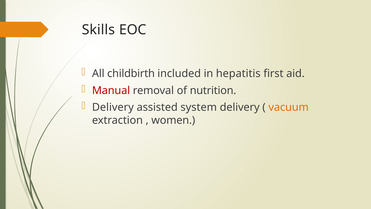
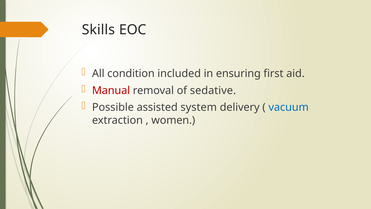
childbirth: childbirth -> condition
hepatitis: hepatitis -> ensuring
nutrition: nutrition -> sedative
Delivery at (113, 107): Delivery -> Possible
vacuum colour: orange -> blue
